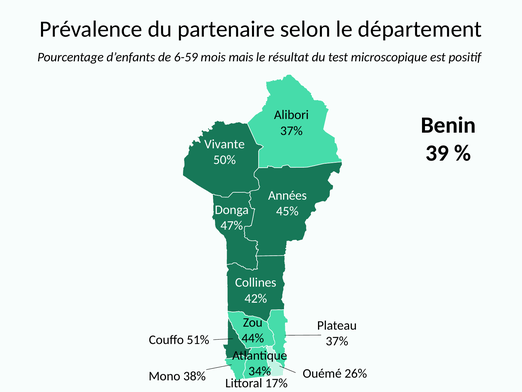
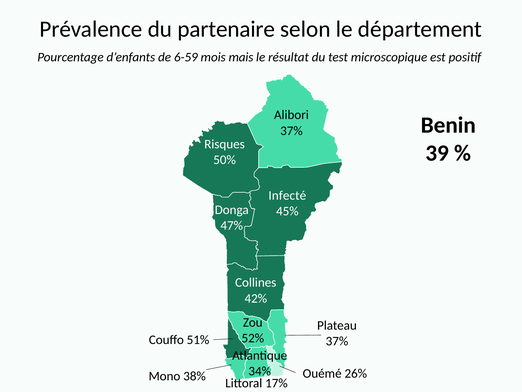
Vivante: Vivante -> Risques
Années: Années -> Infecté
44%: 44% -> 52%
